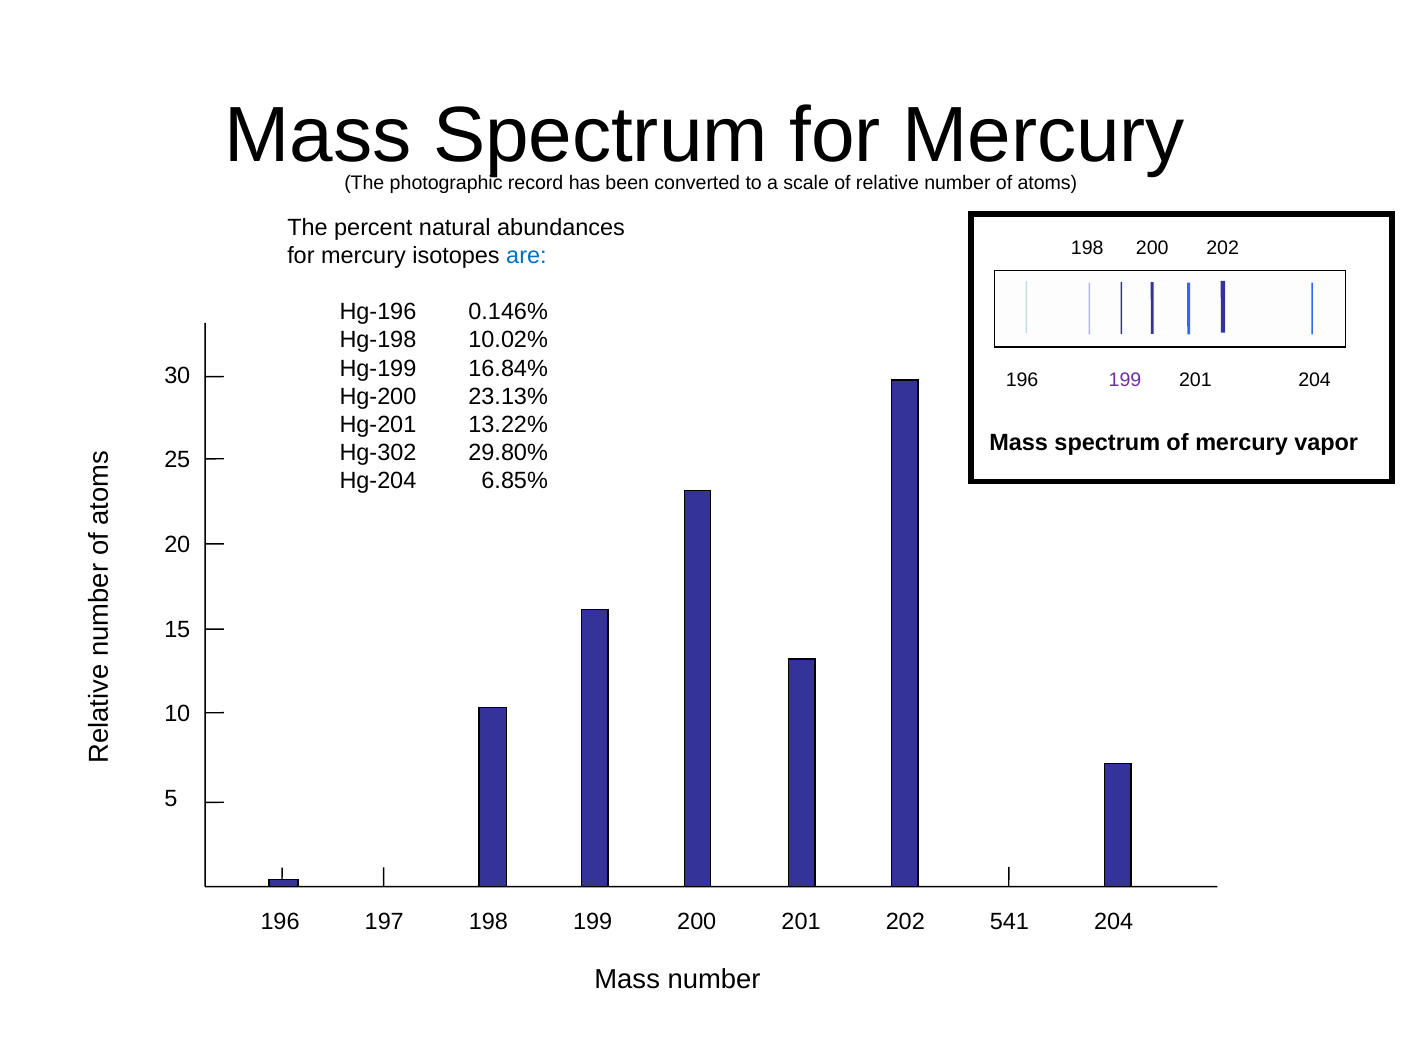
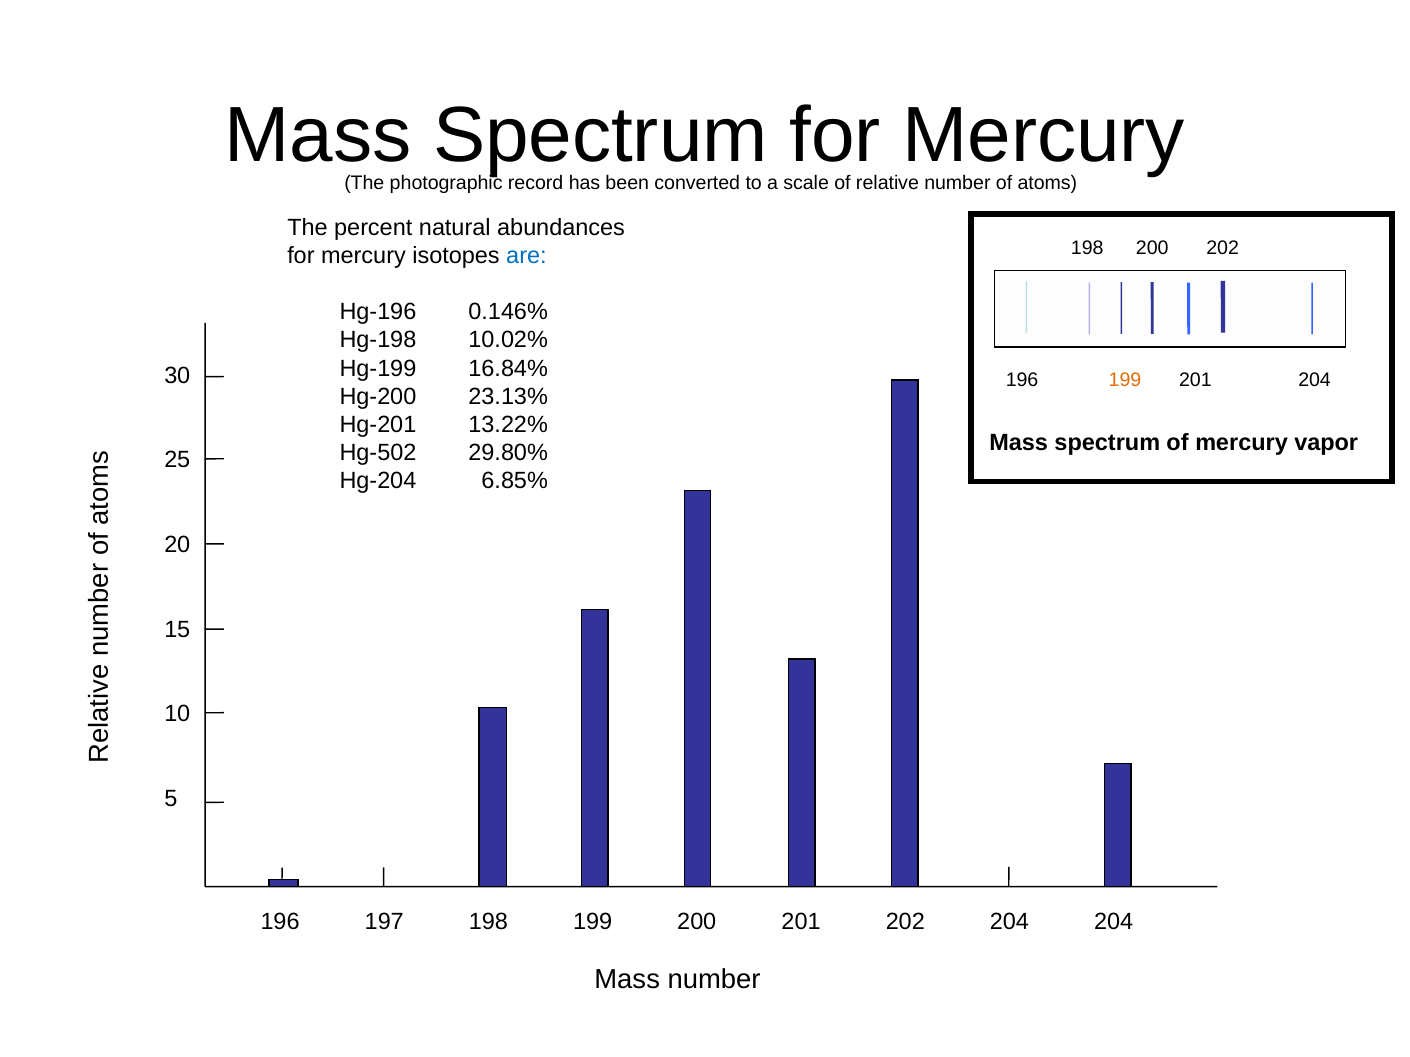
199 at (1125, 380) colour: purple -> orange
Hg-302: Hg-302 -> Hg-502
202 541: 541 -> 204
